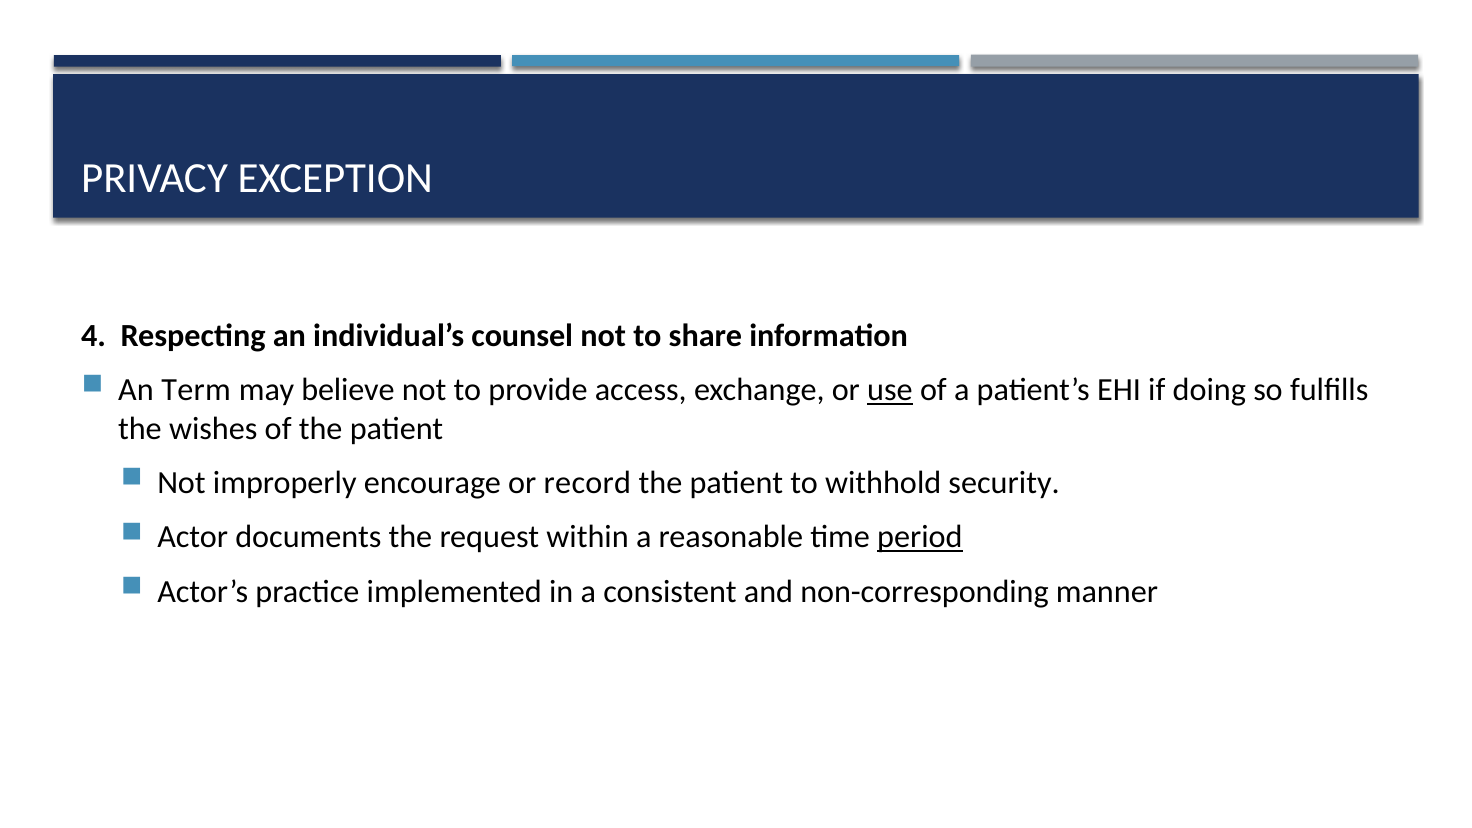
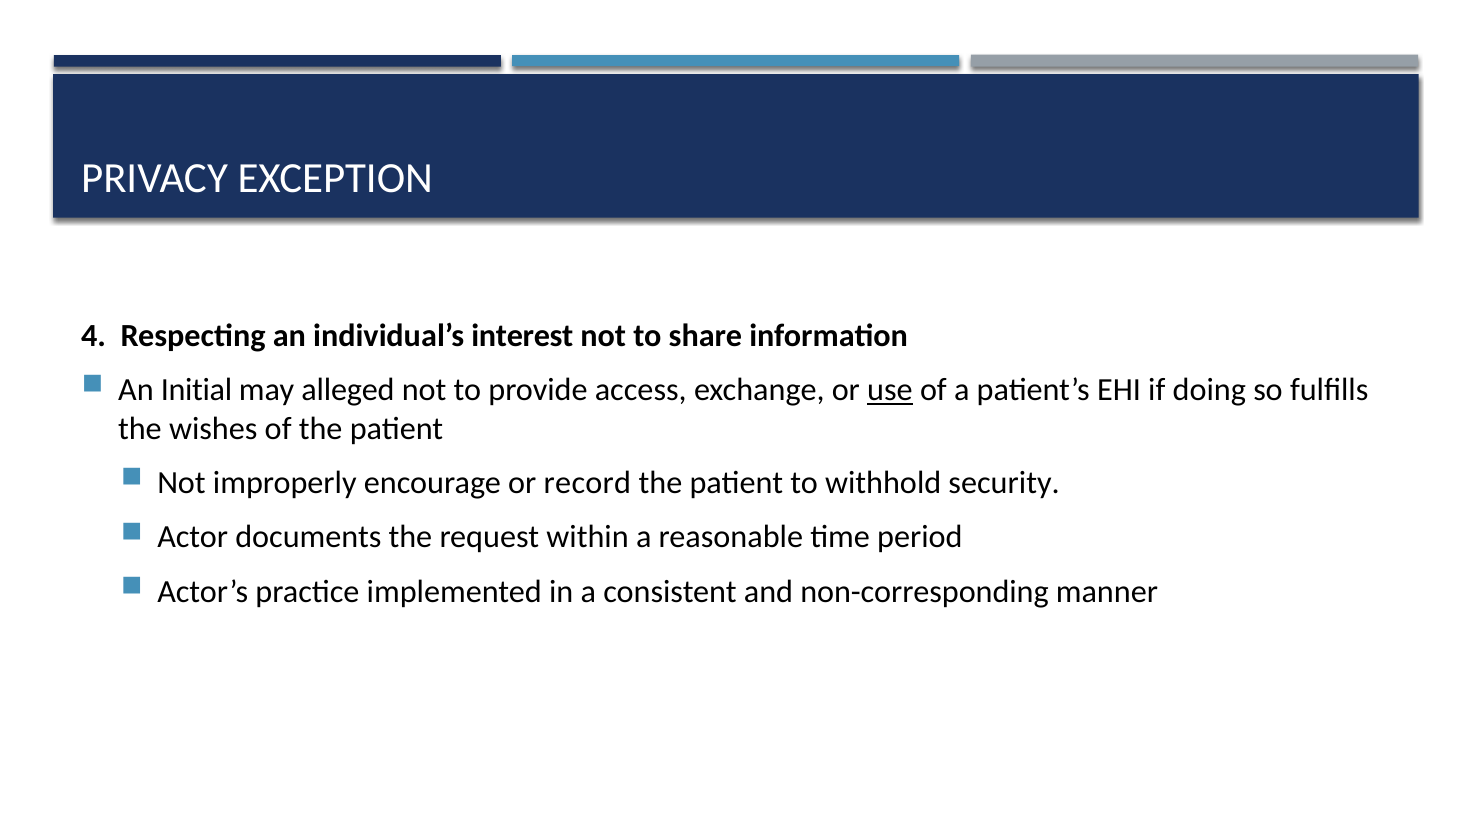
counsel: counsel -> interest
Term: Term -> Initial
believe: believe -> alleged
period underline: present -> none
